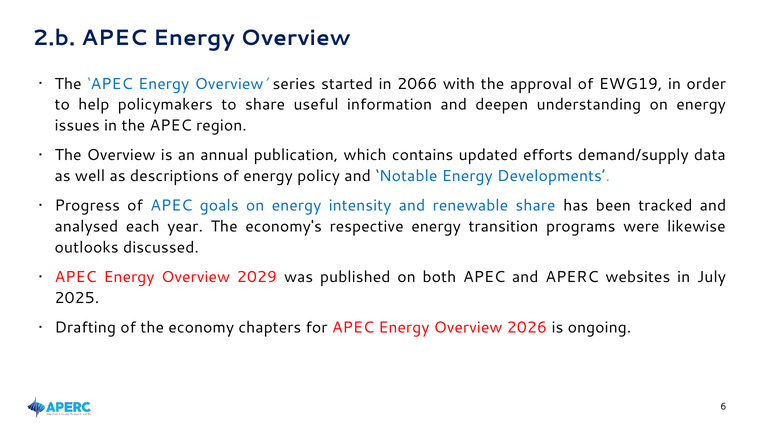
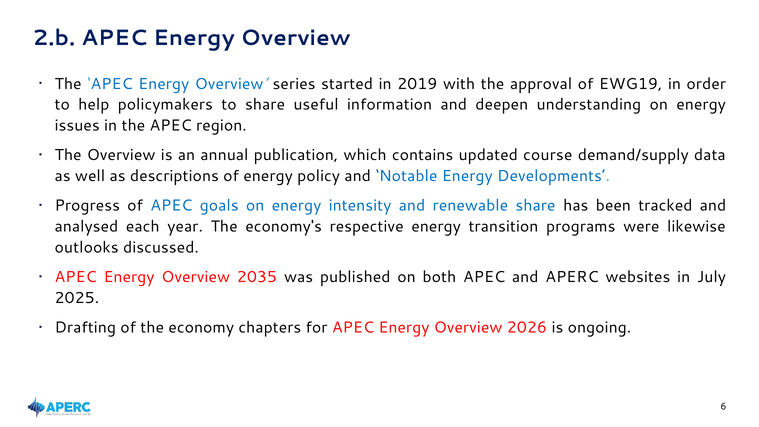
2066: 2066 -> 2019
efforts: efforts -> course
2029: 2029 -> 2035
